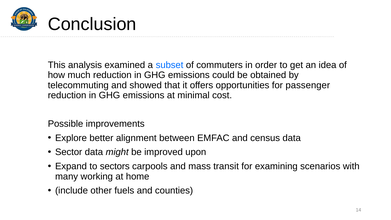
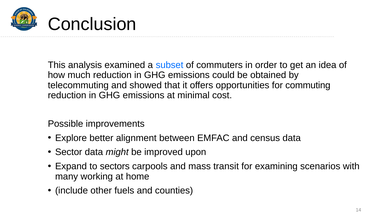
passenger: passenger -> commuting
